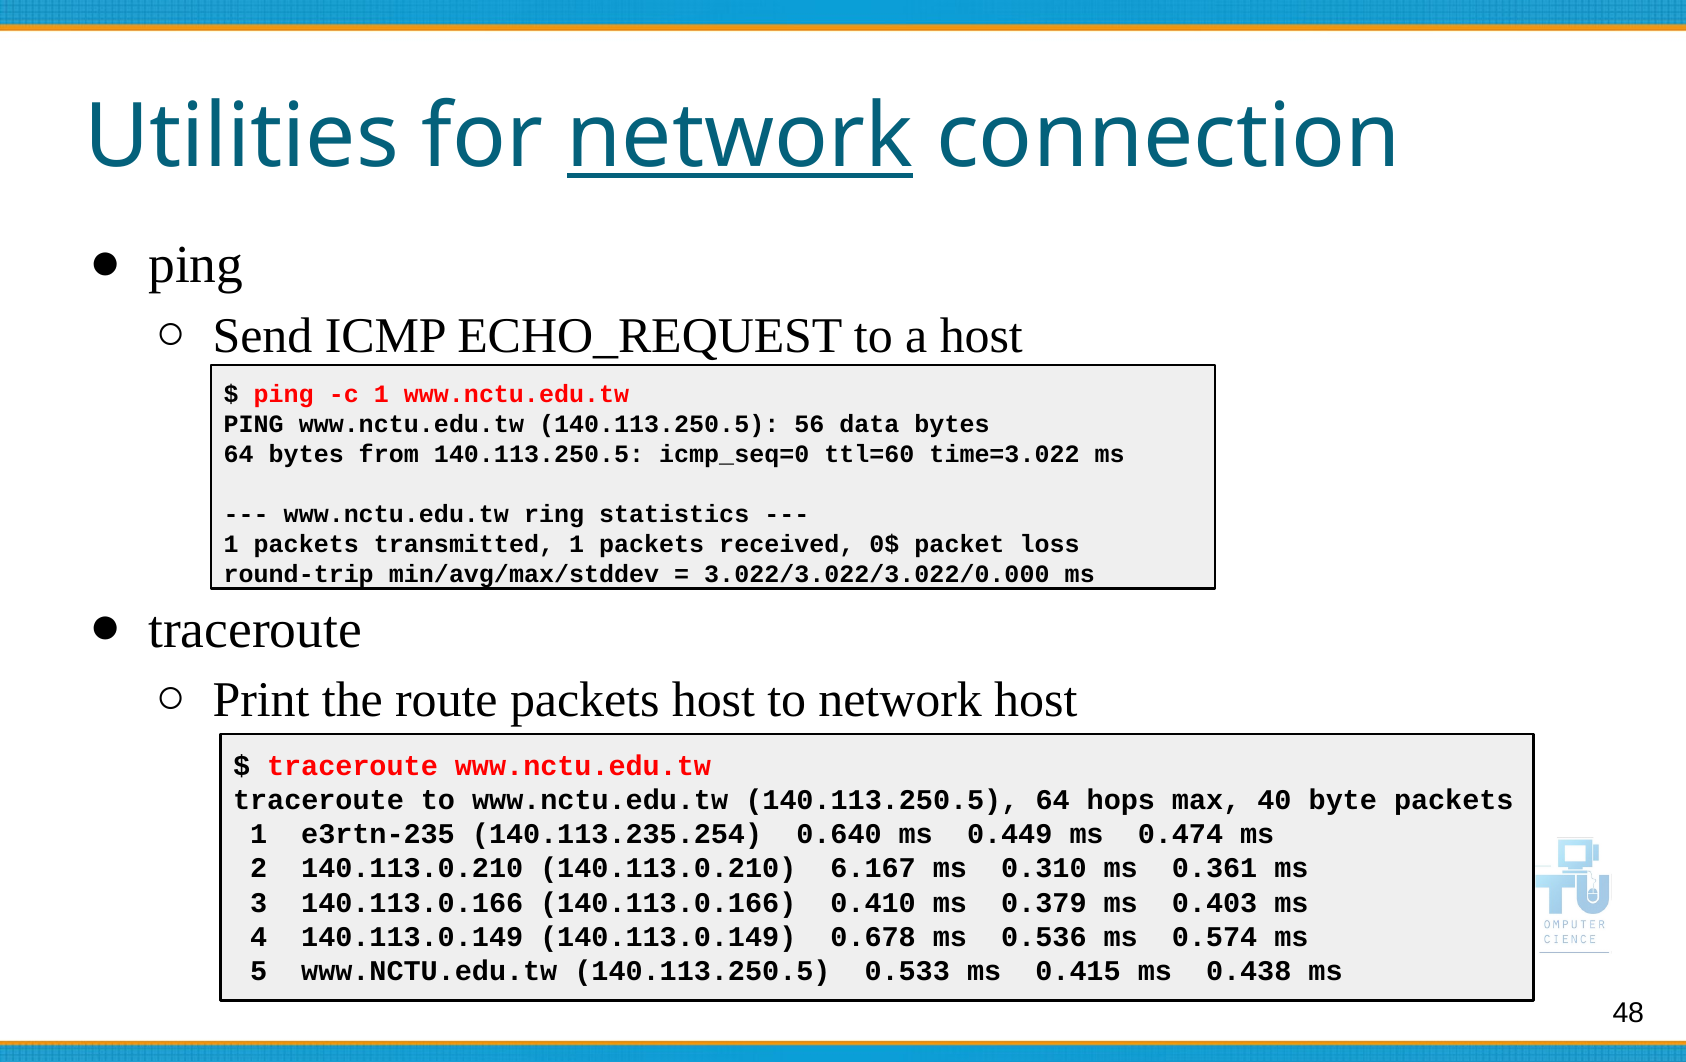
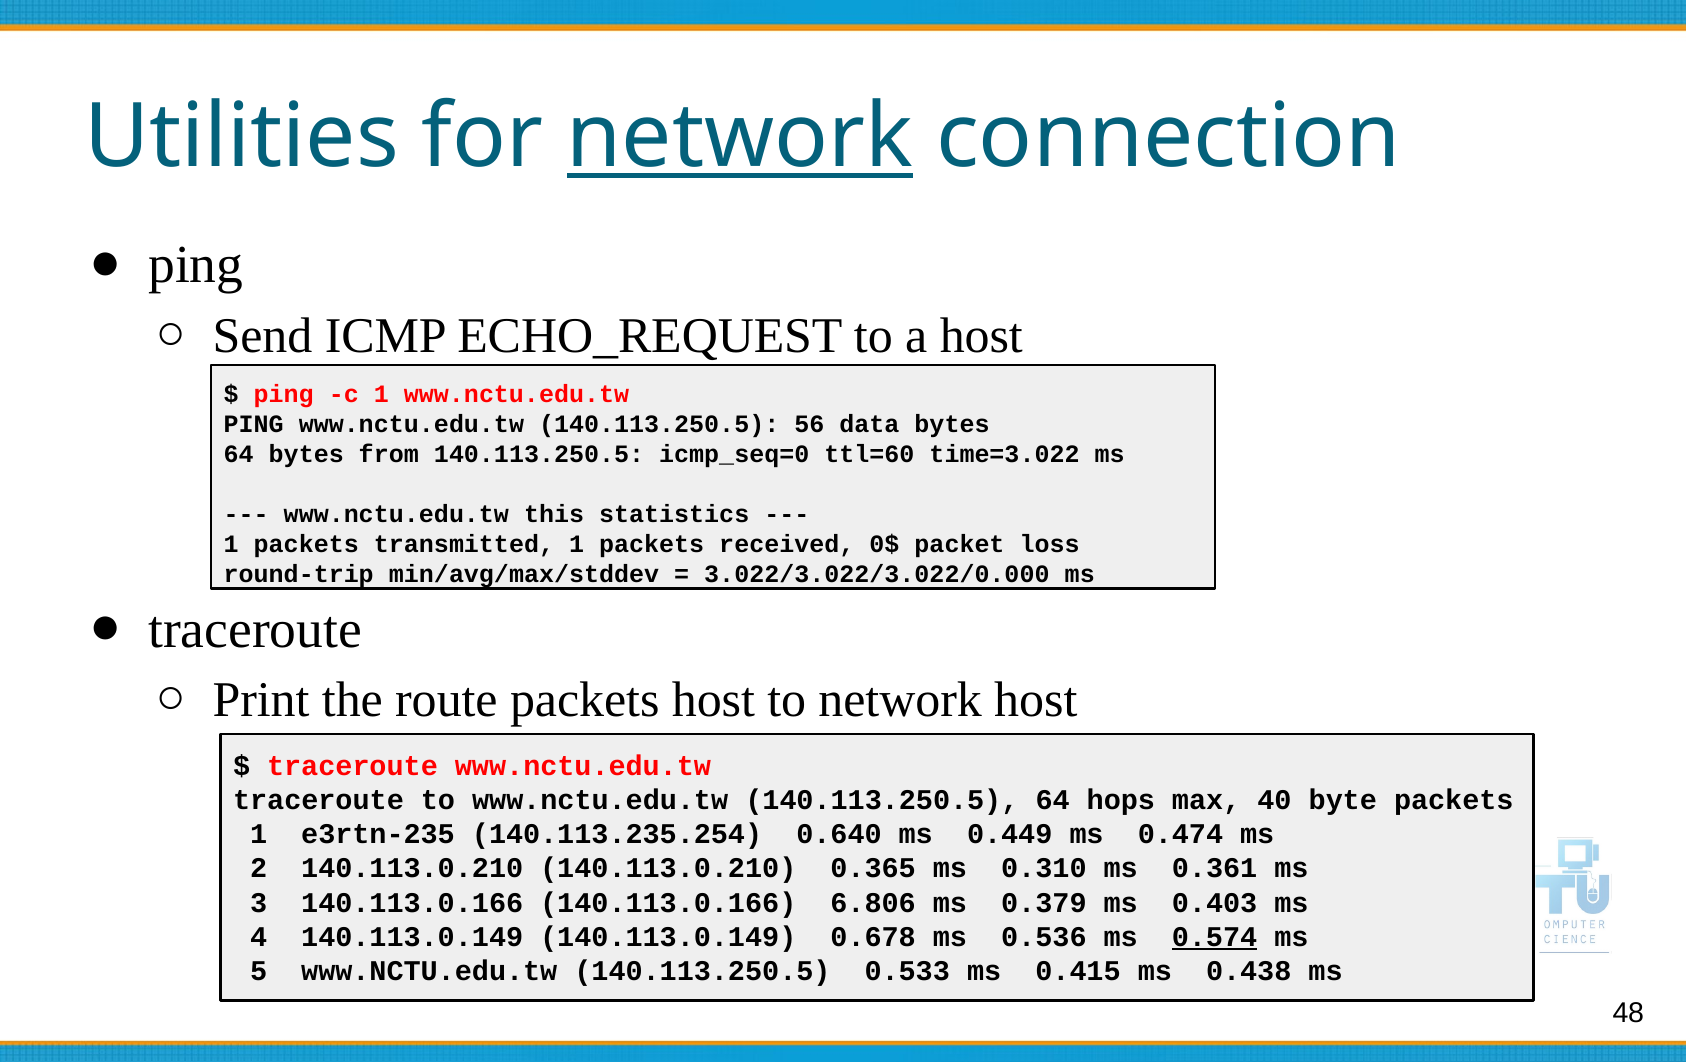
ring: ring -> this
6.167: 6.167 -> 0.365
0.410: 0.410 -> 6.806
0.574 underline: none -> present
